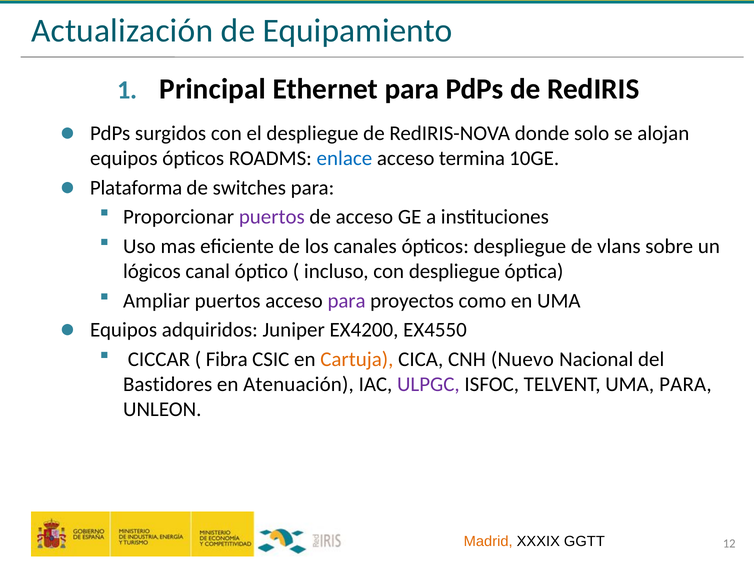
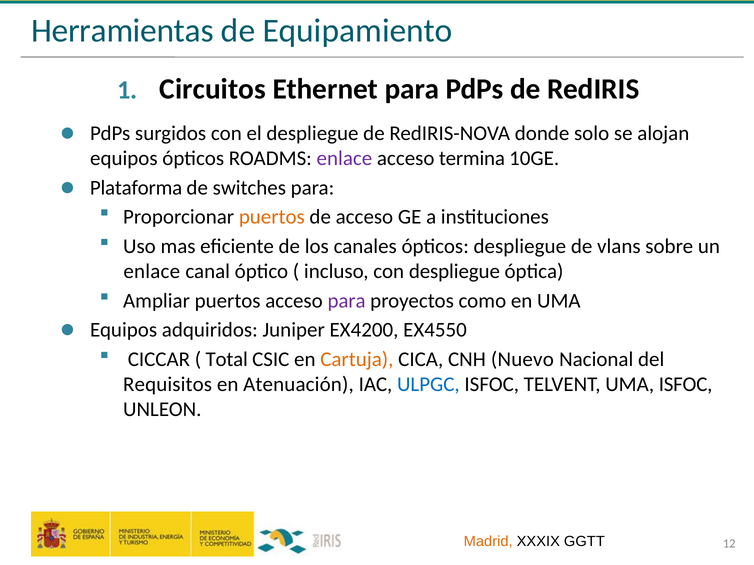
Actualización: Actualización -> Herramientas
Principal: Principal -> Circuitos
enlace at (344, 158) colour: blue -> purple
puertos at (272, 217) colour: purple -> orange
lógicos at (152, 272): lógicos -> enlace
Fibra: Fibra -> Total
Bastidores: Bastidores -> Requisitos
ULPGC colour: purple -> blue
UMA PARA: PARA -> ISFOC
